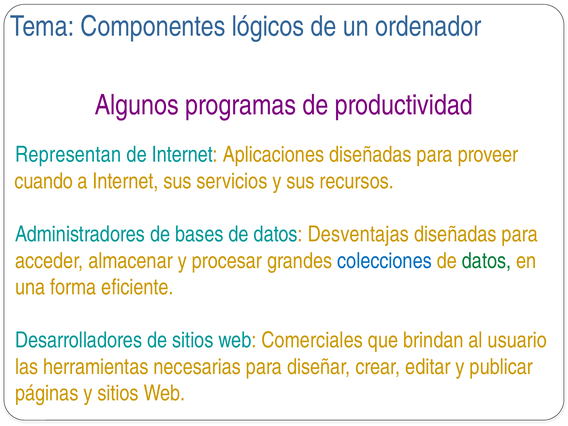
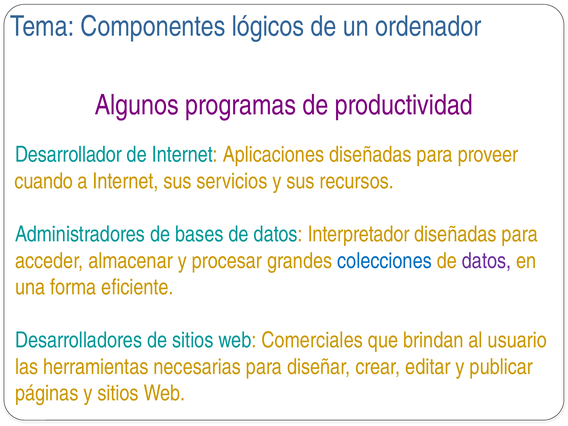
Representan: Representan -> Desarrollador
Desventajas: Desventajas -> Interpretador
datos at (487, 261) colour: green -> purple
